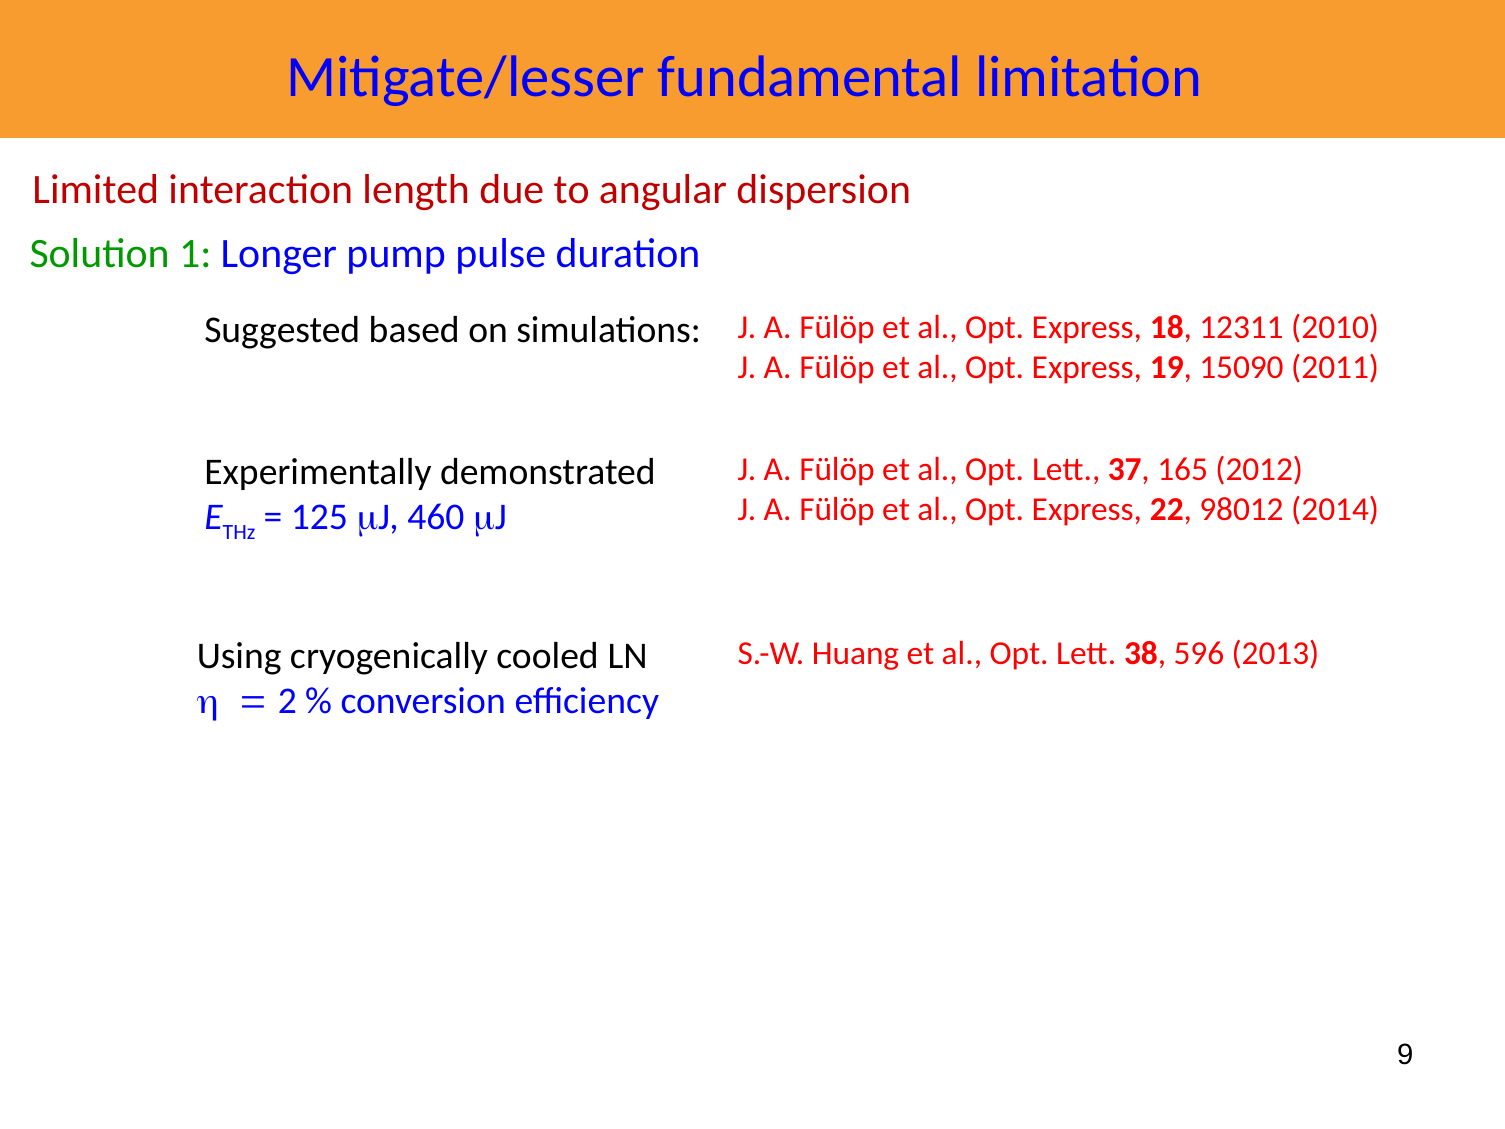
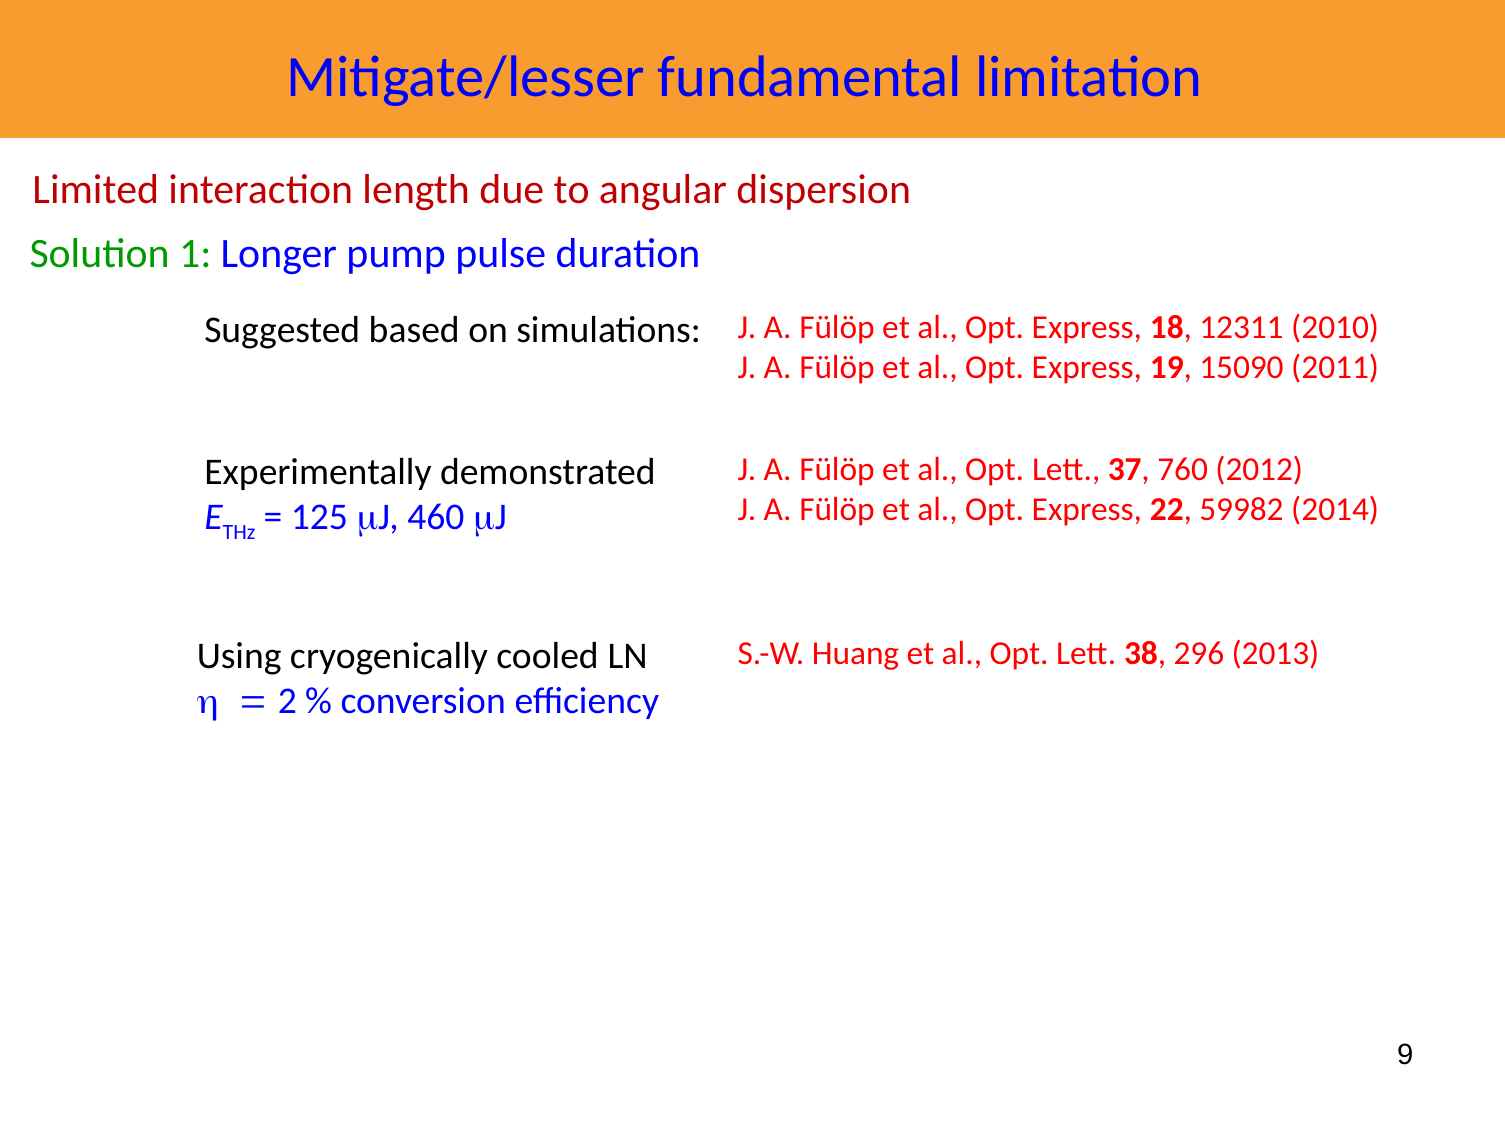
165: 165 -> 760
98012: 98012 -> 59982
596: 596 -> 296
